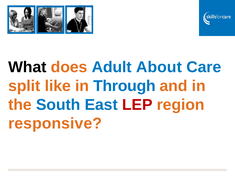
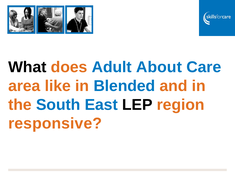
split: split -> area
Through: Through -> Blended
LEP colour: red -> black
